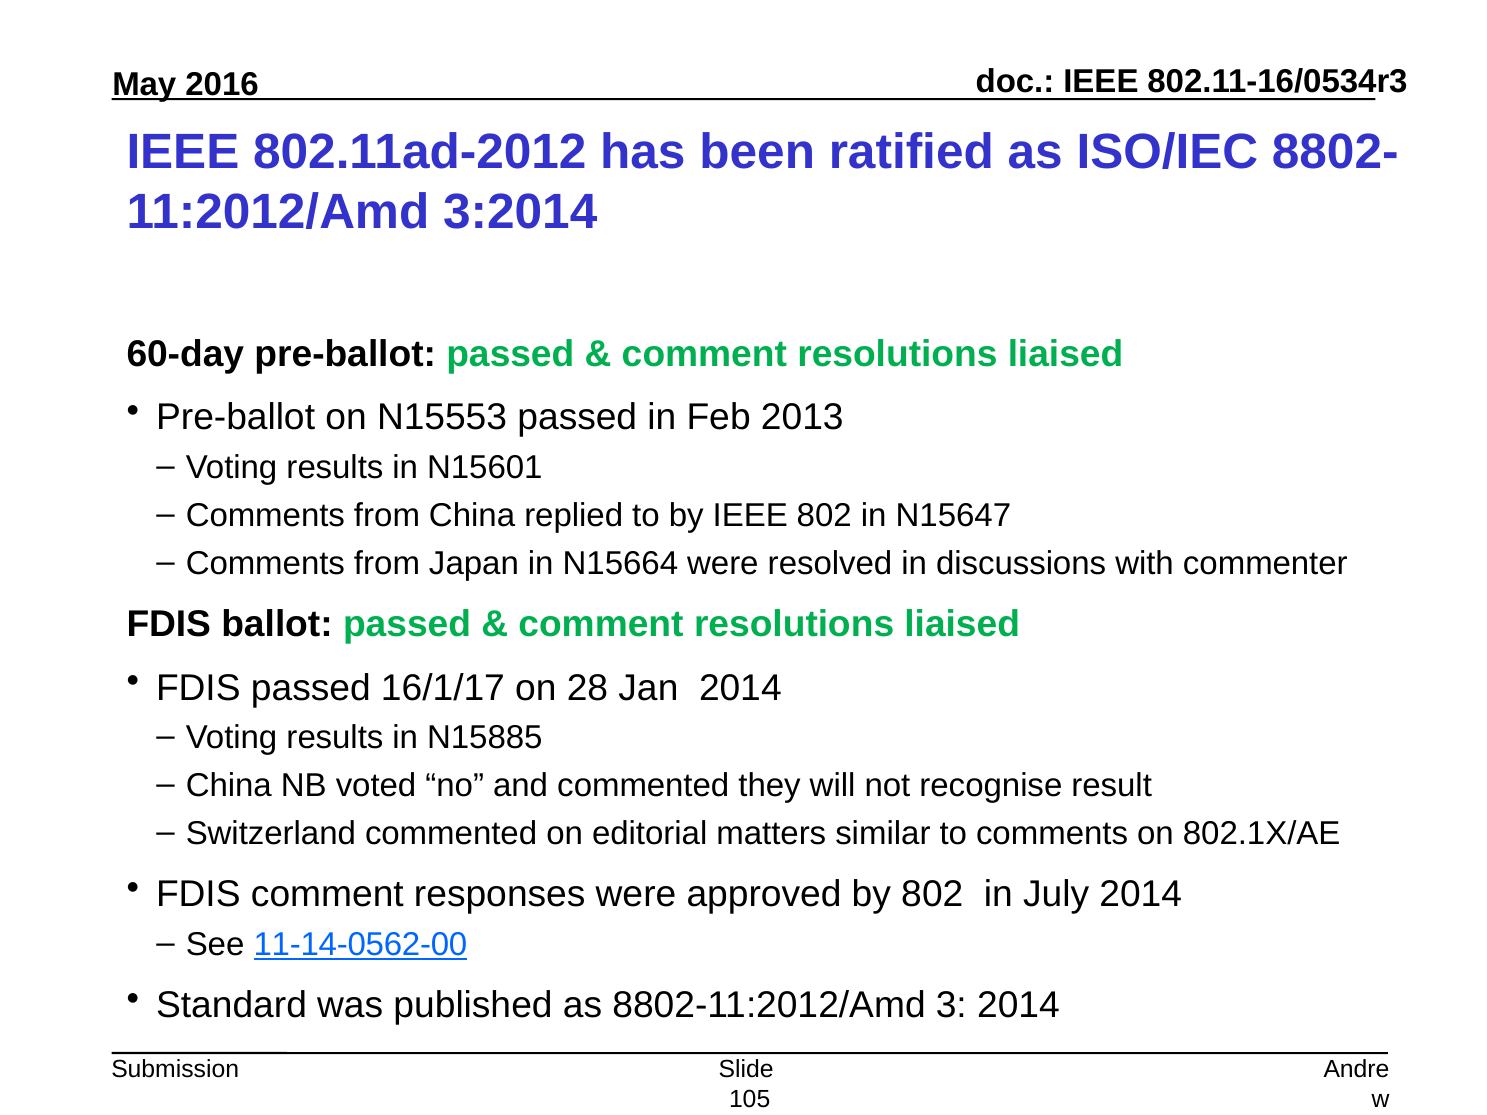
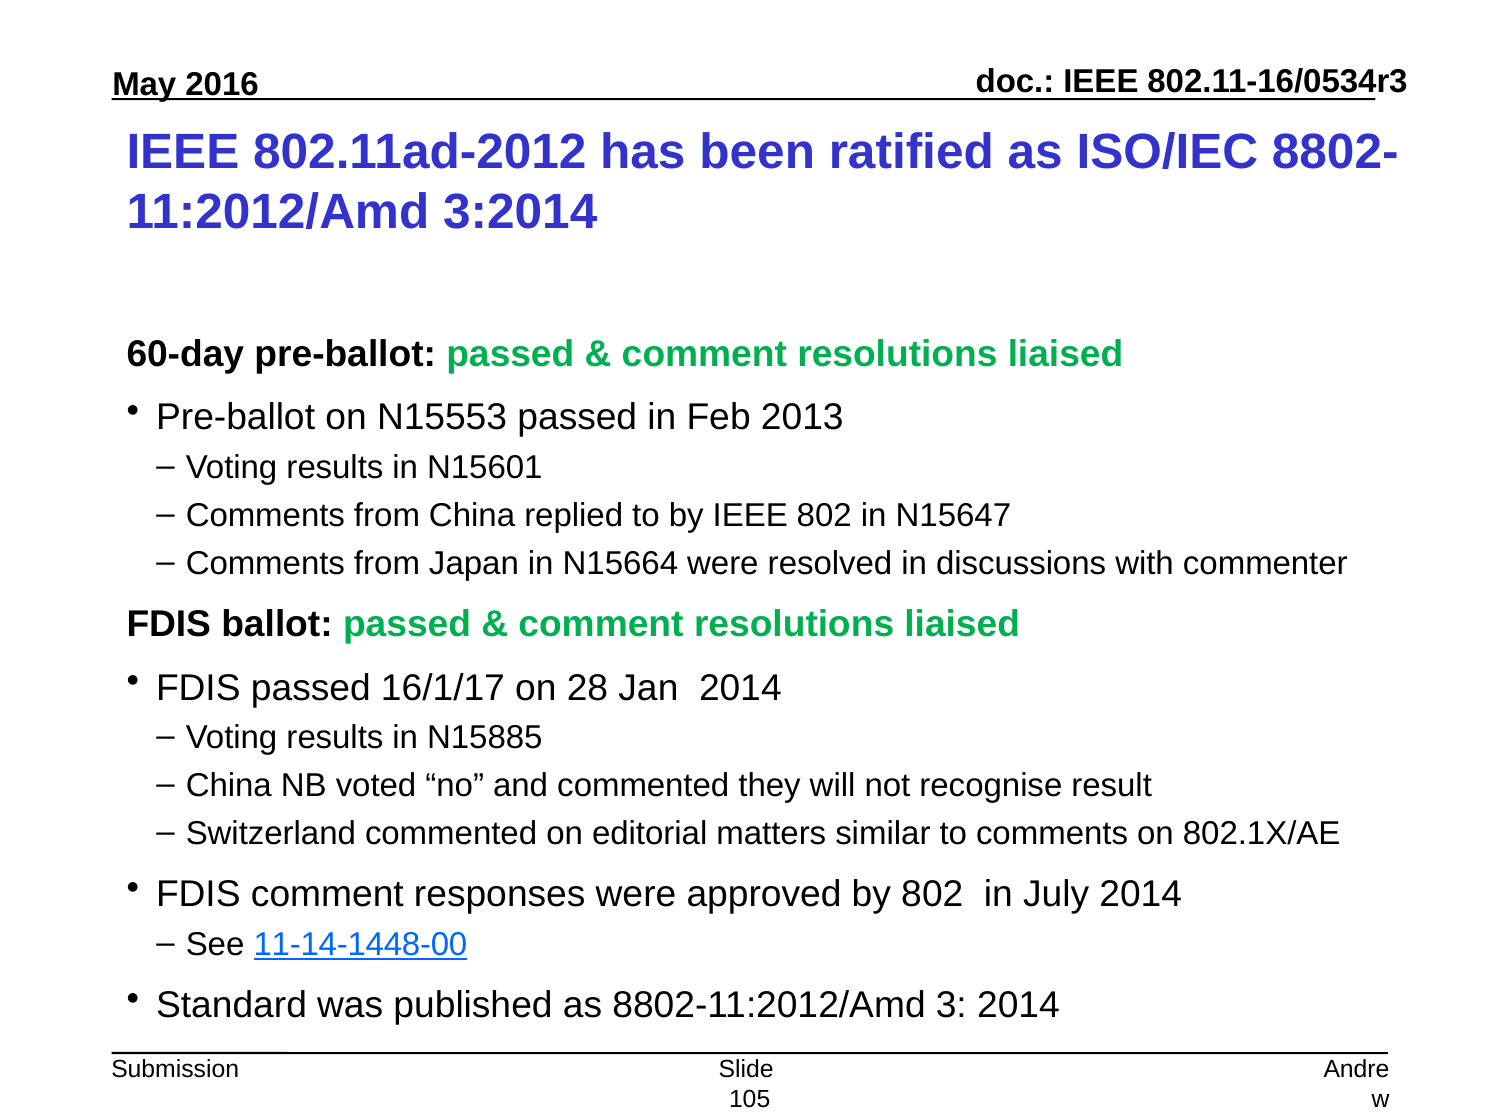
11-14-0562-00: 11-14-0562-00 -> 11-14-1448-00
